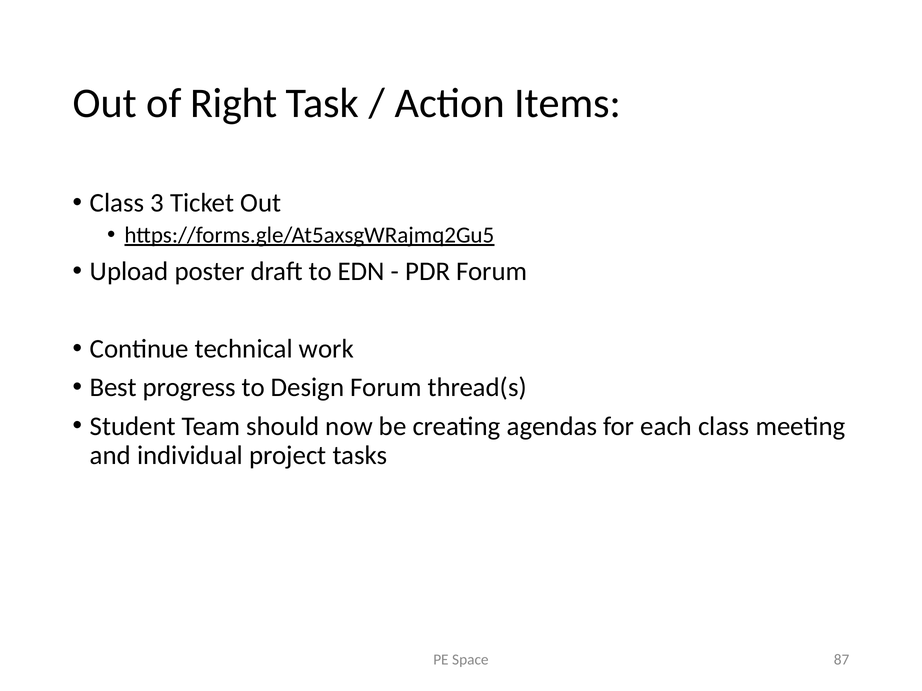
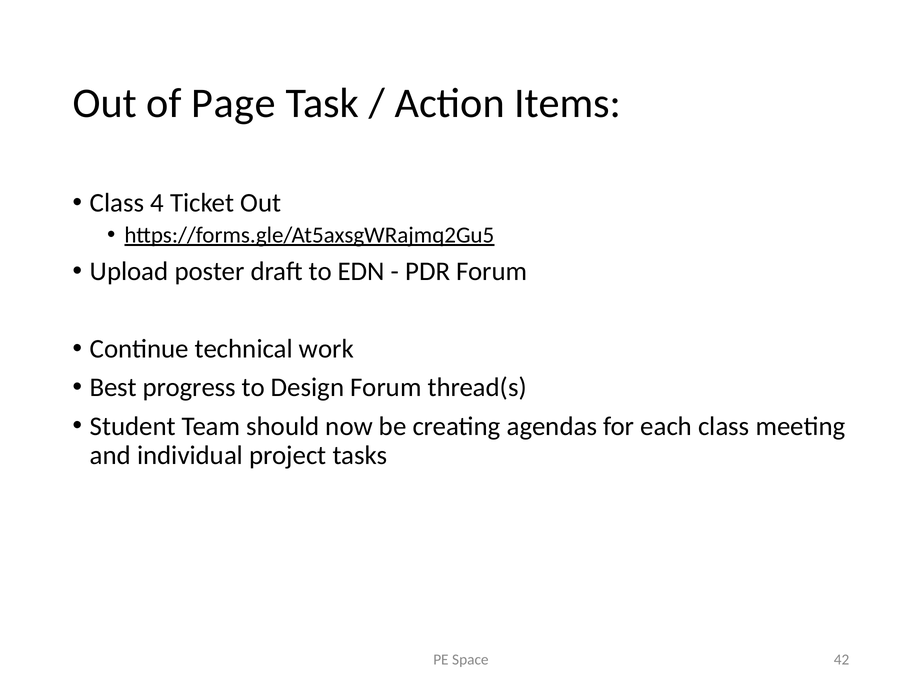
Right: Right -> Page
3: 3 -> 4
87: 87 -> 42
